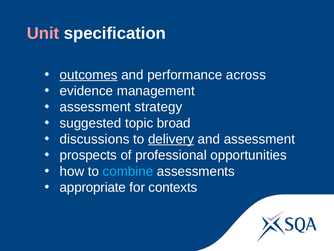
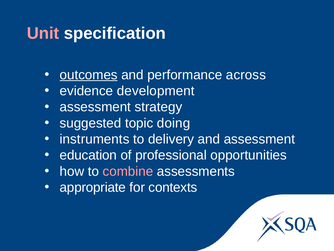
management: management -> development
broad: broad -> doing
discussions: discussions -> instruments
delivery underline: present -> none
prospects: prospects -> education
combine colour: light blue -> pink
